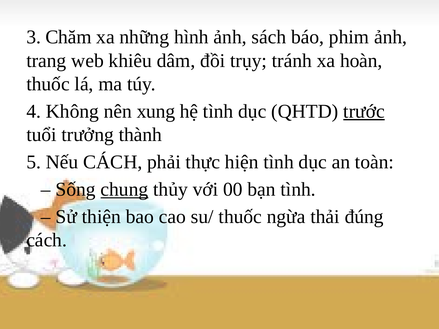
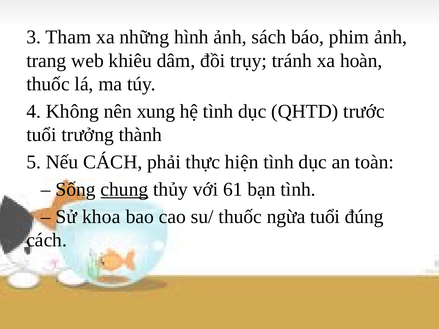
Chăm: Chăm -> Tham
trước underline: present -> none
00: 00 -> 61
thiện: thiện -> khoa
ngừa thải: thải -> tuổi
